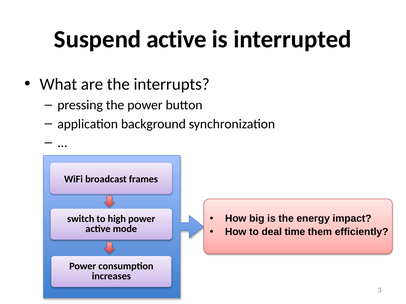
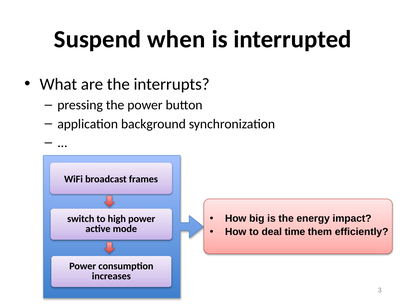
Suspend active: active -> when
